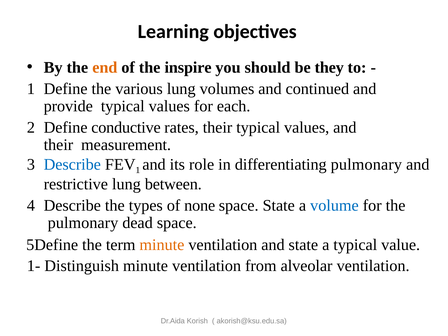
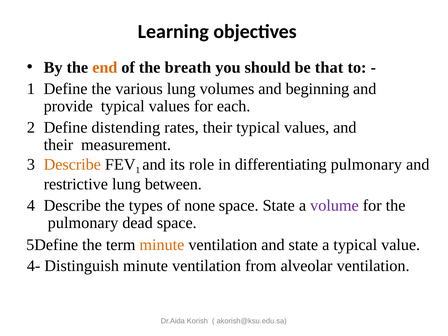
inspire: inspire -> breath
they: they -> that
continued: continued -> beginning
conductive: conductive -> distending
Describe at (72, 164) colour: blue -> orange
volume colour: blue -> purple
1-: 1- -> 4-
